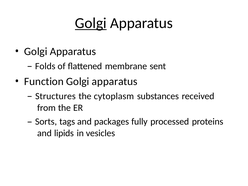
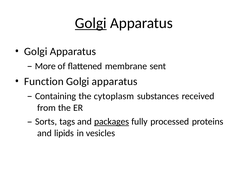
Folds: Folds -> More
Structures: Structures -> Containing
packages underline: none -> present
